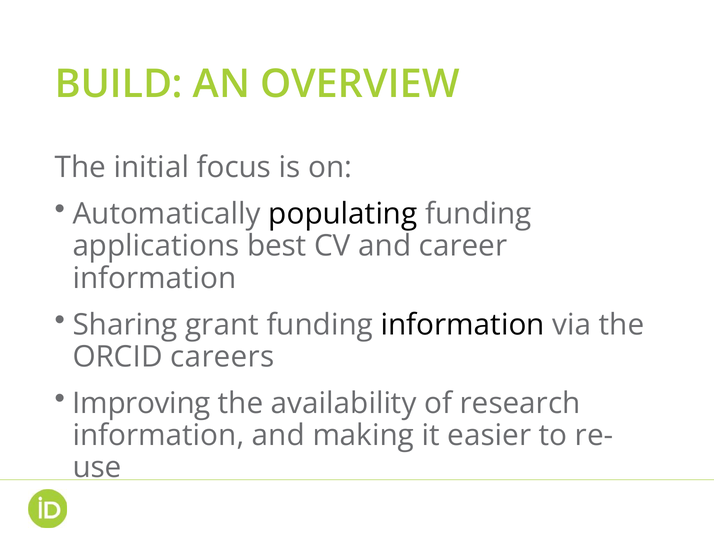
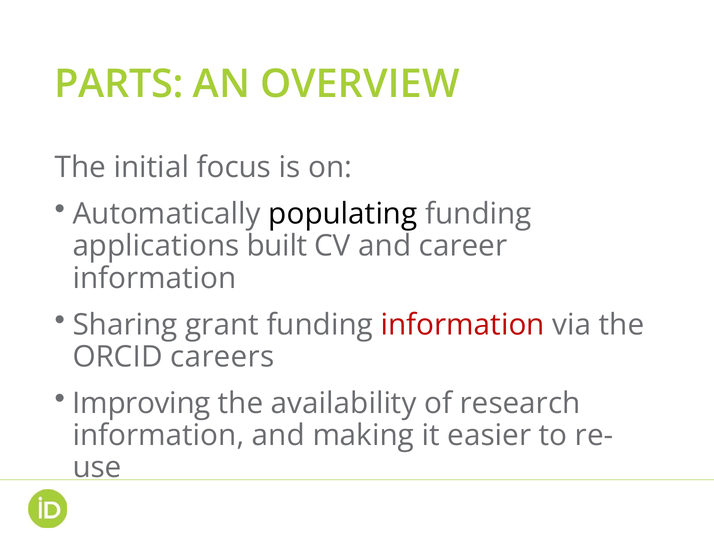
BUILD: BUILD -> PARTS
best: best -> built
information at (463, 324) colour: black -> red
